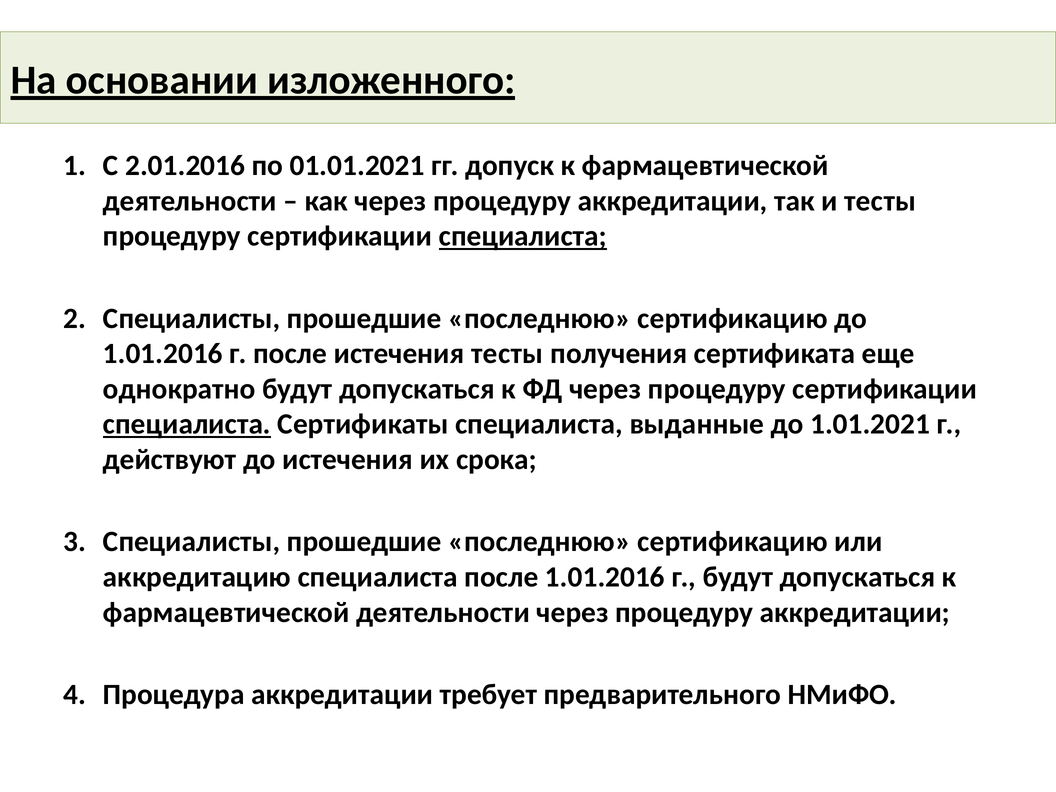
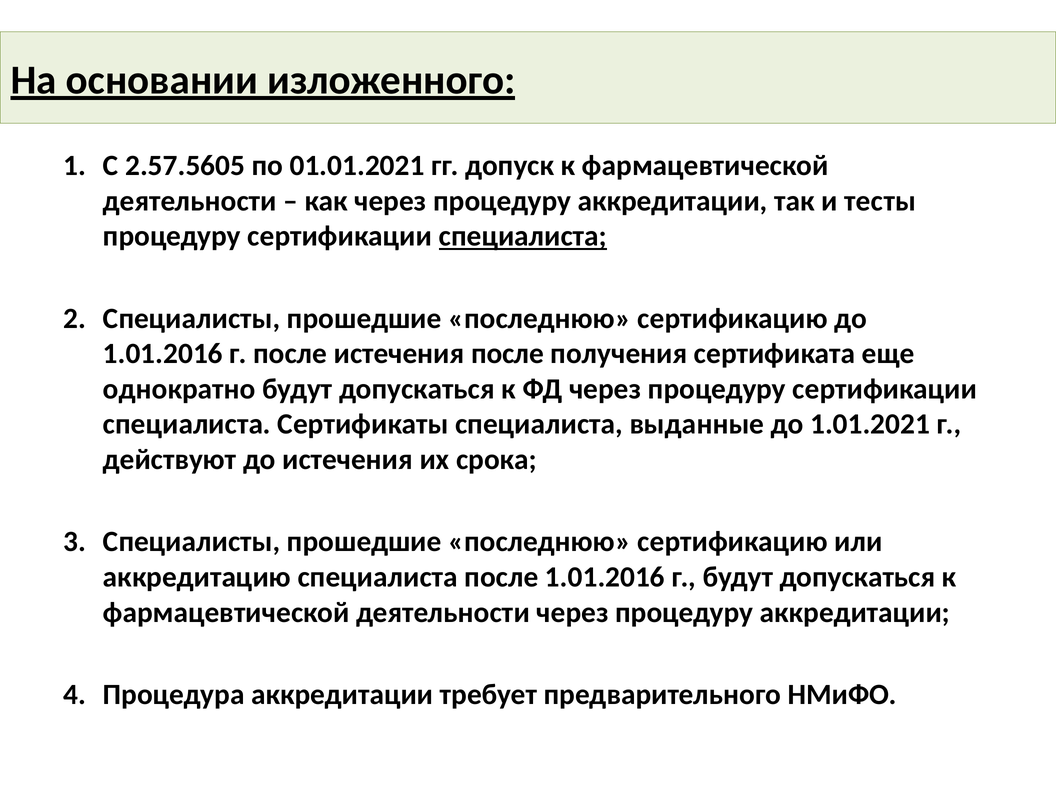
2.01.2016: 2.01.2016 -> 2.57.5605
истечения тесты: тесты -> после
специалиста at (187, 424) underline: present -> none
